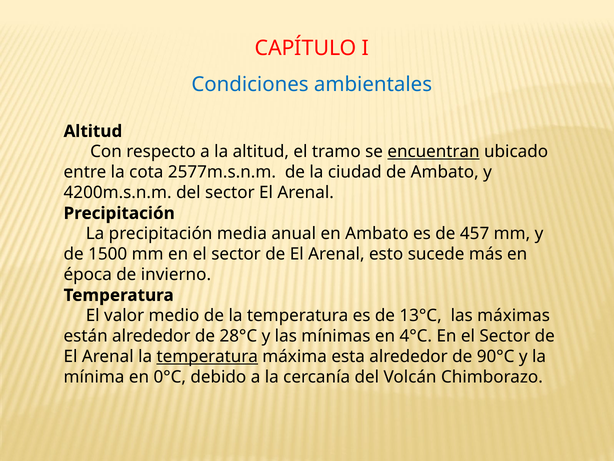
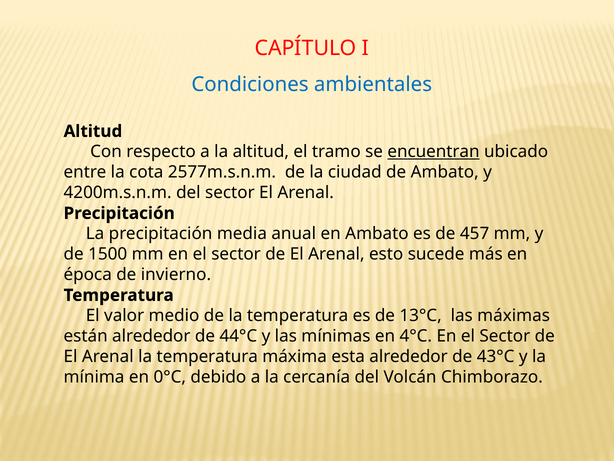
28°C: 28°C -> 44°C
temperatura at (207, 356) underline: present -> none
90°C: 90°C -> 43°C
